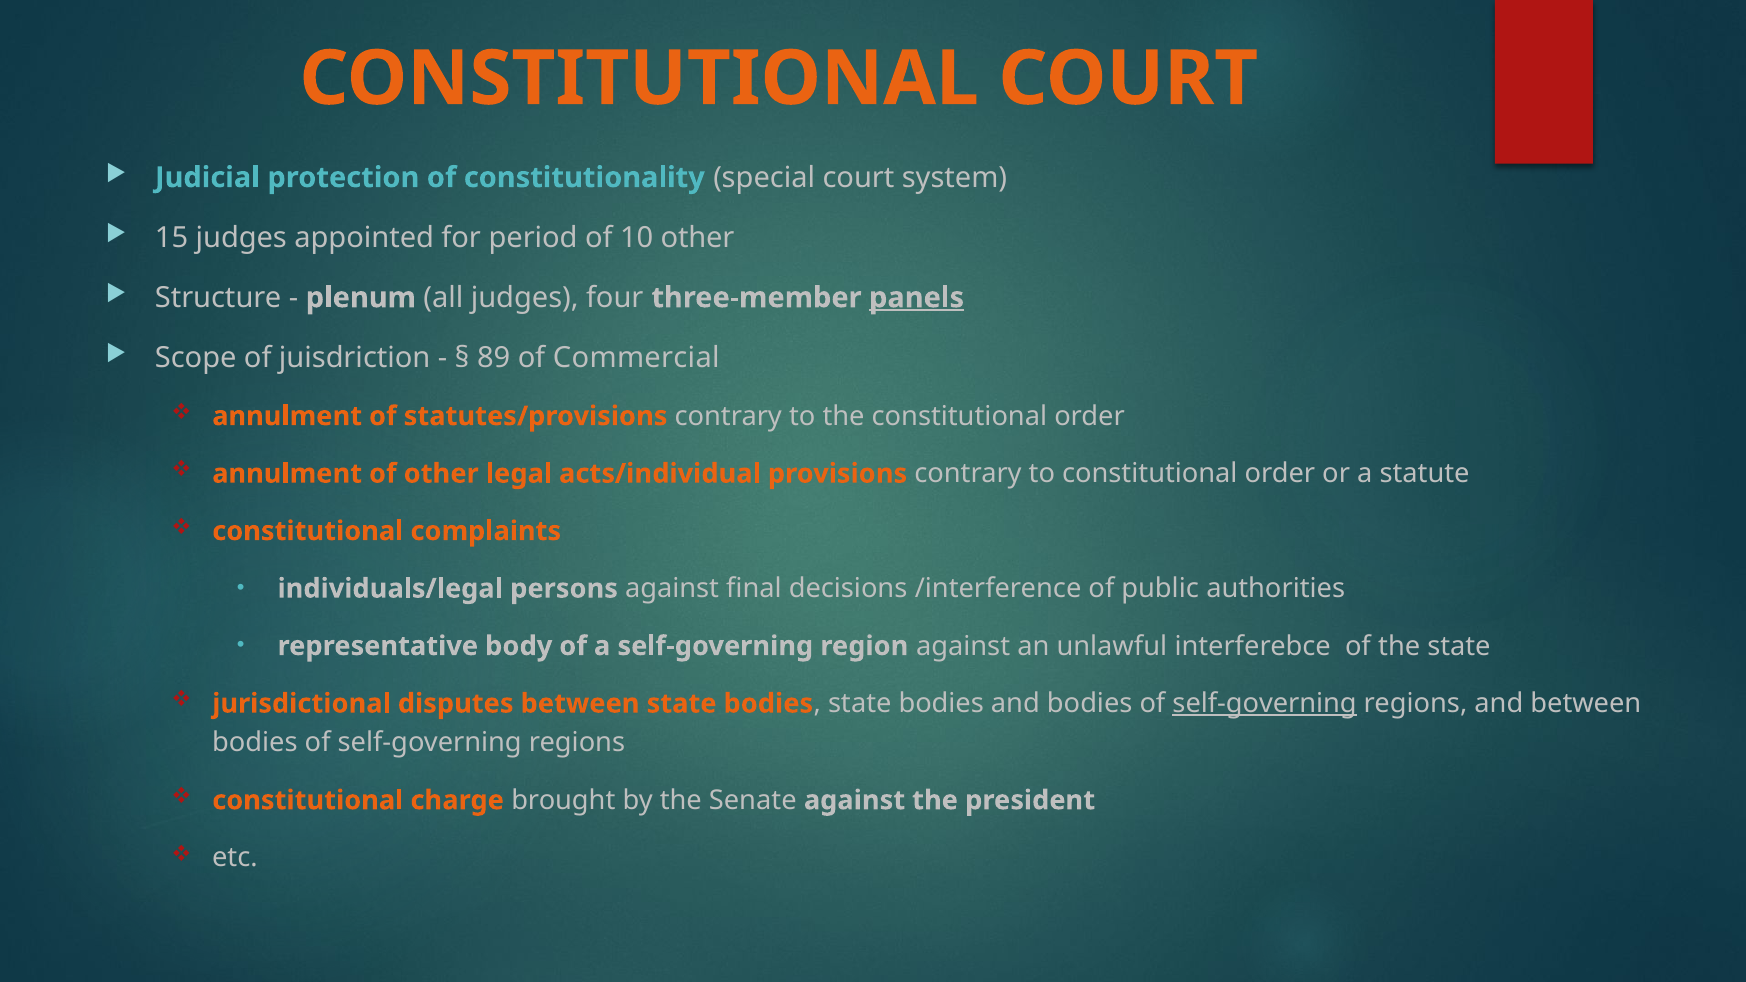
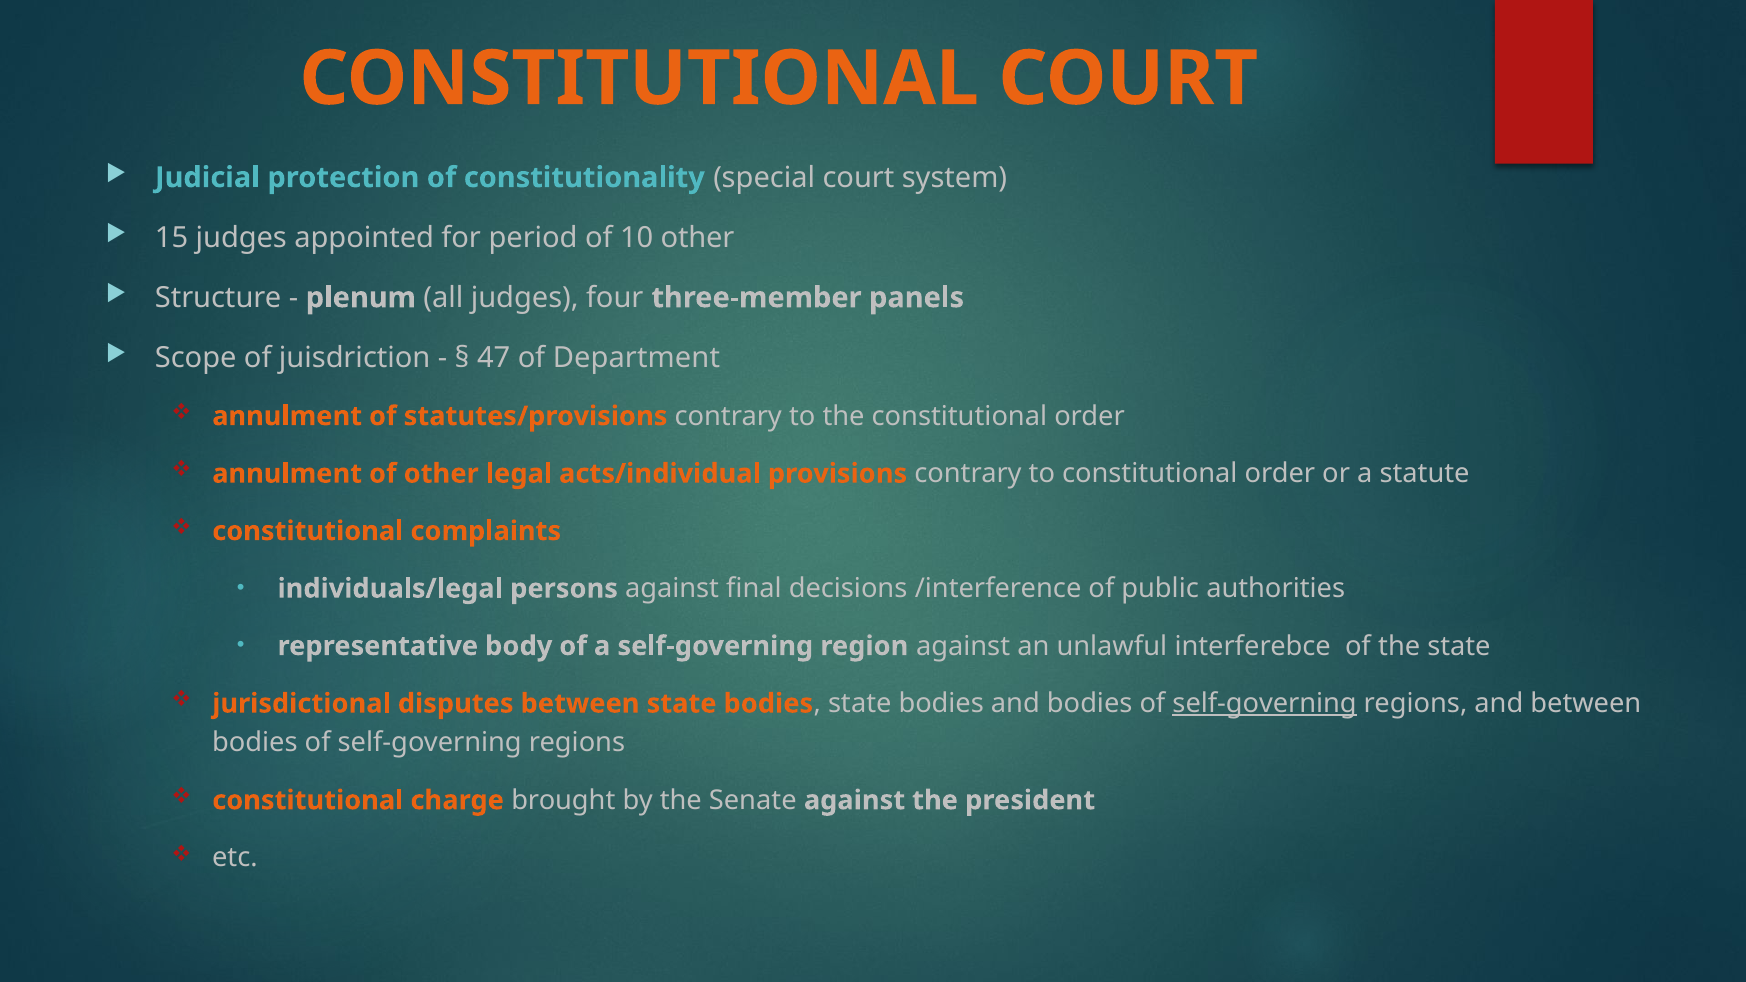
panels underline: present -> none
89: 89 -> 47
Commercial: Commercial -> Department
